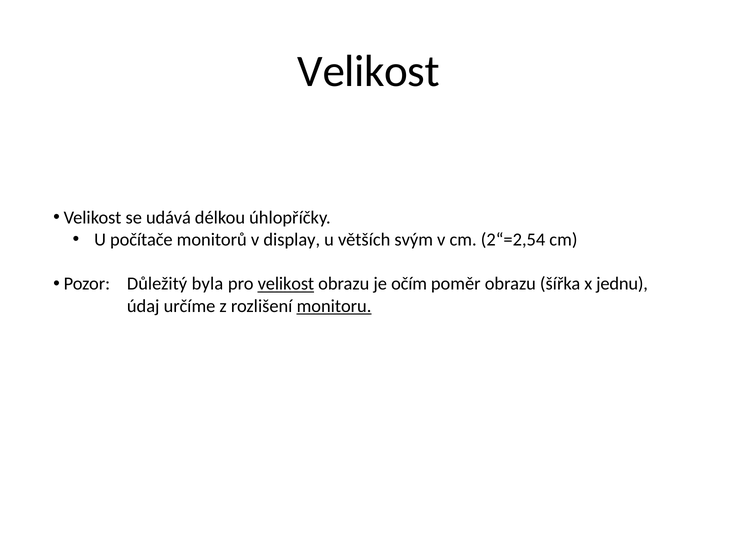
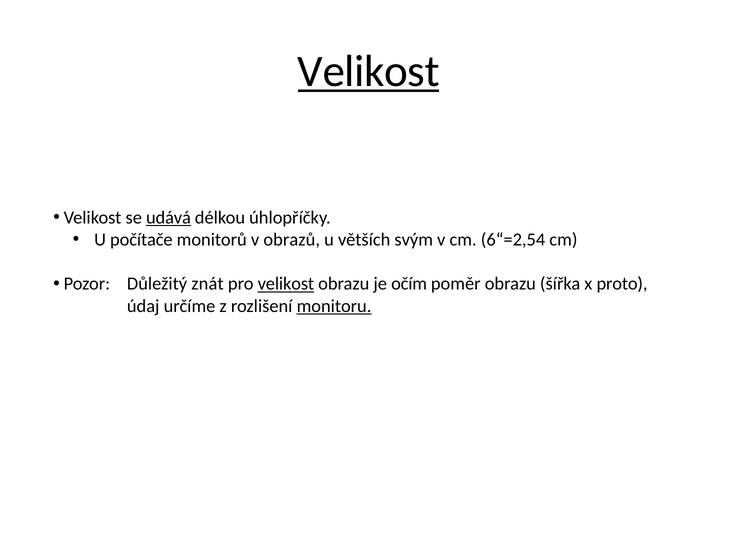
Velikost at (369, 71) underline: none -> present
udává underline: none -> present
display: display -> obrazů
2“=2,54: 2“=2,54 -> 6“=2,54
byla: byla -> znát
jednu: jednu -> proto
